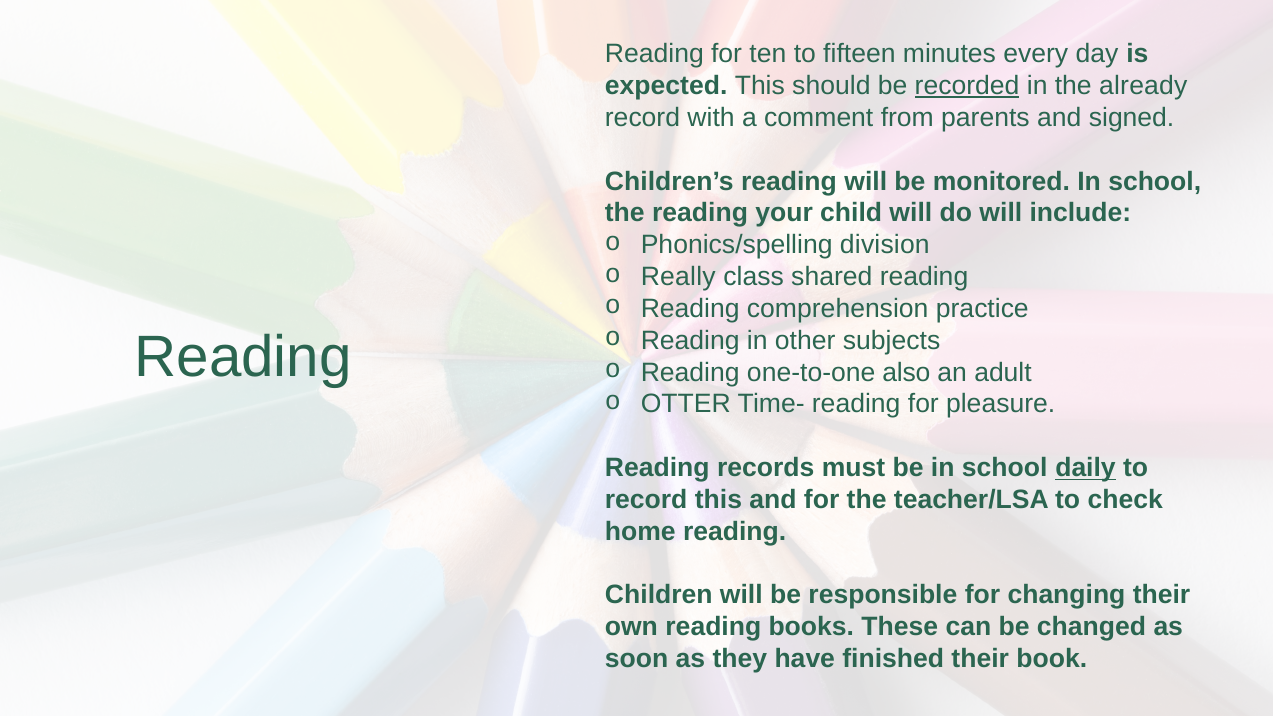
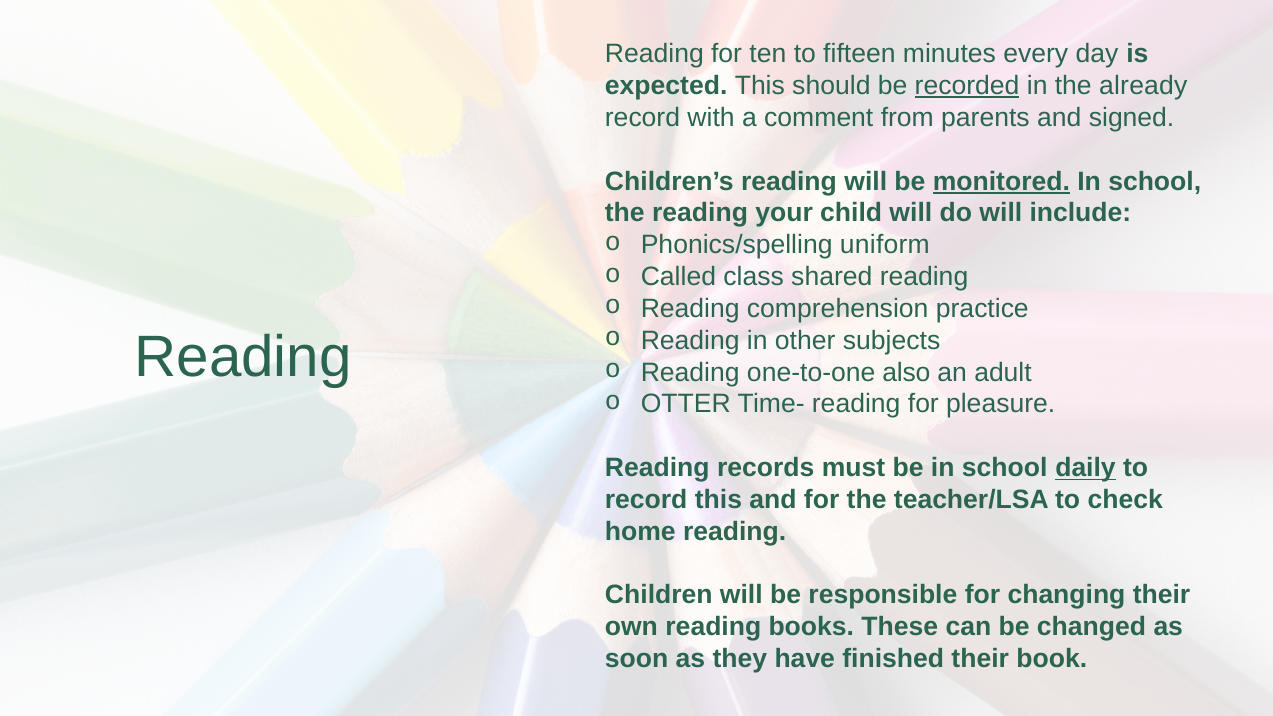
monitored underline: none -> present
division: division -> uniform
Really: Really -> Called
